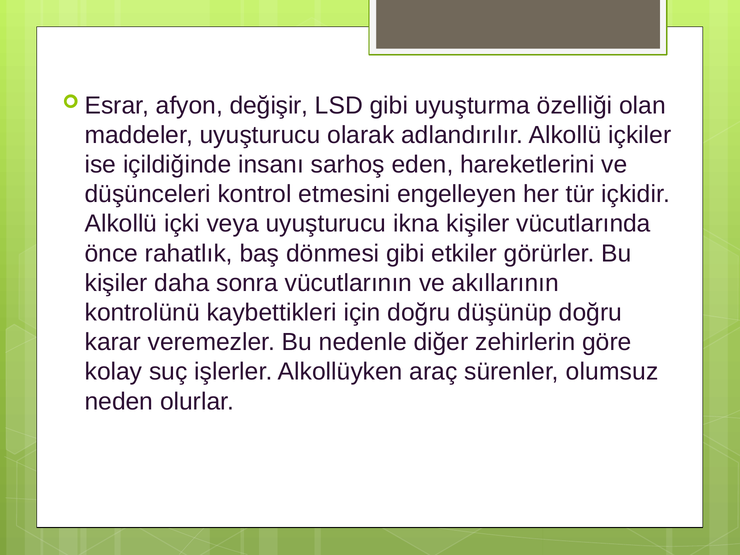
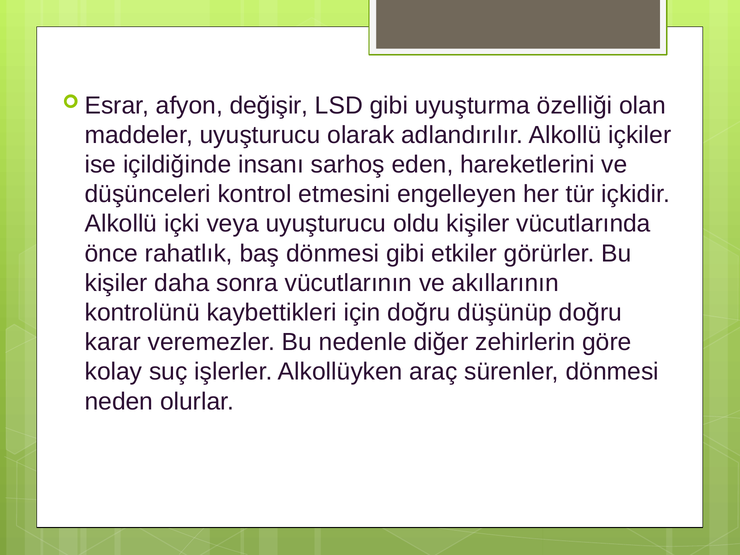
ikna: ikna -> oldu
sürenler olumsuz: olumsuz -> dönmesi
